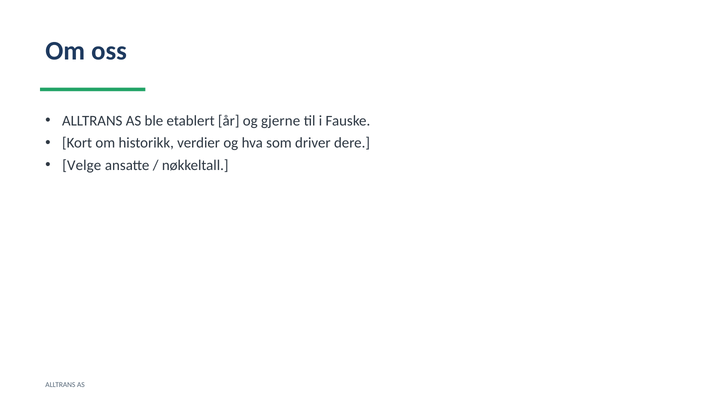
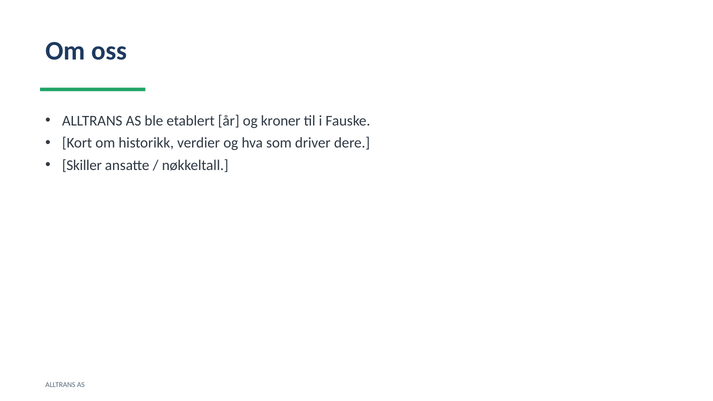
gjerne: gjerne -> kroner
Velge: Velge -> Skiller
